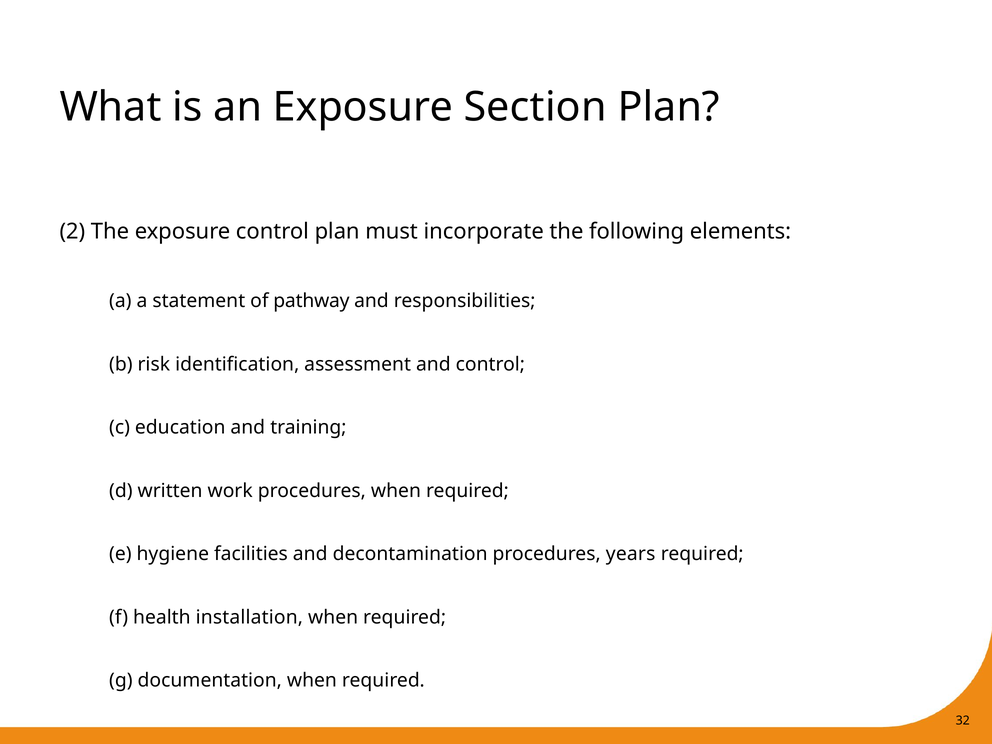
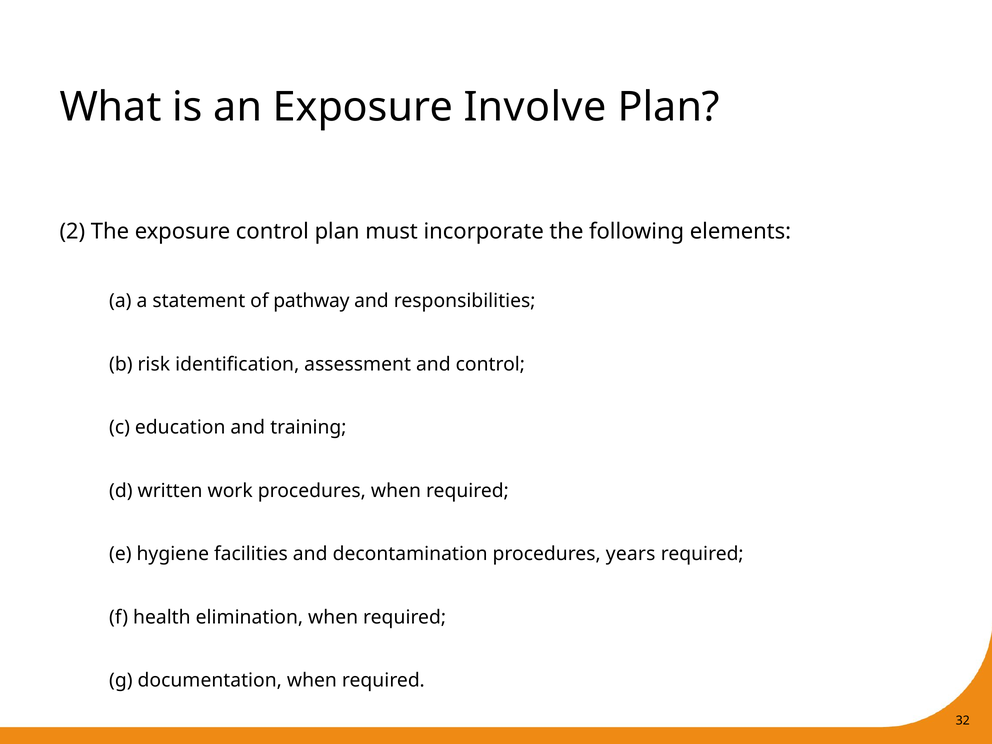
Section: Section -> Involve
installation: installation -> elimination
